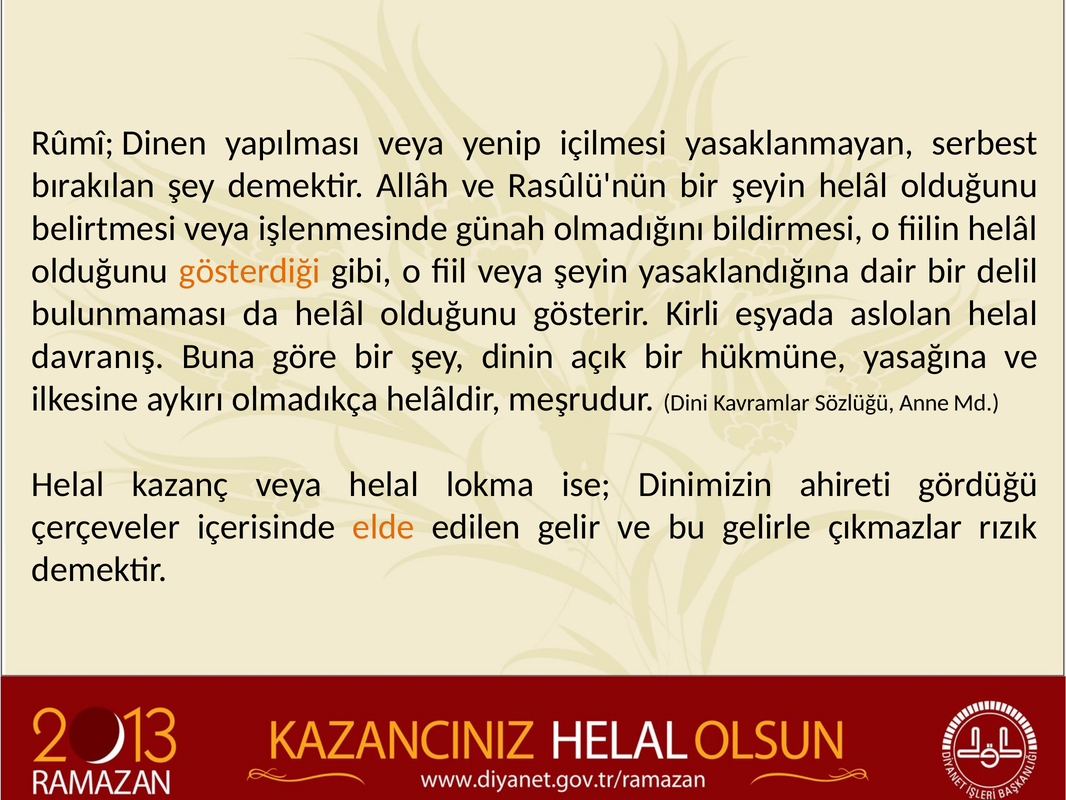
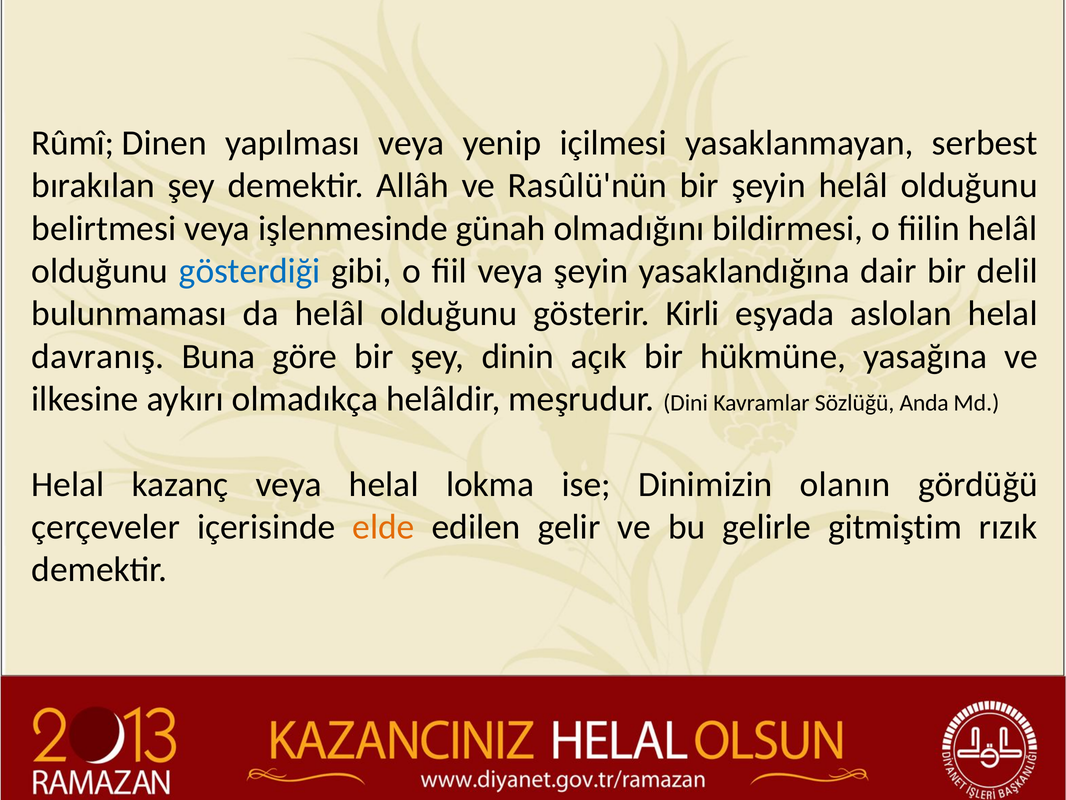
gösterdiği colour: orange -> blue
Anne: Anne -> Anda
ahireti: ahireti -> olanın
çıkmazlar: çıkmazlar -> gitmiştim
